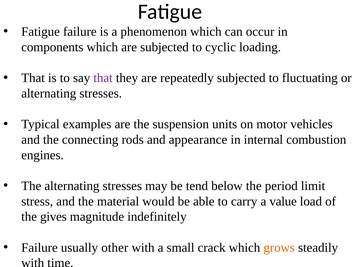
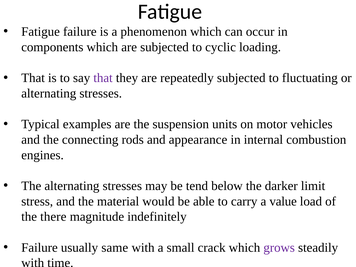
period: period -> darker
gives: gives -> there
other: other -> same
grows colour: orange -> purple
